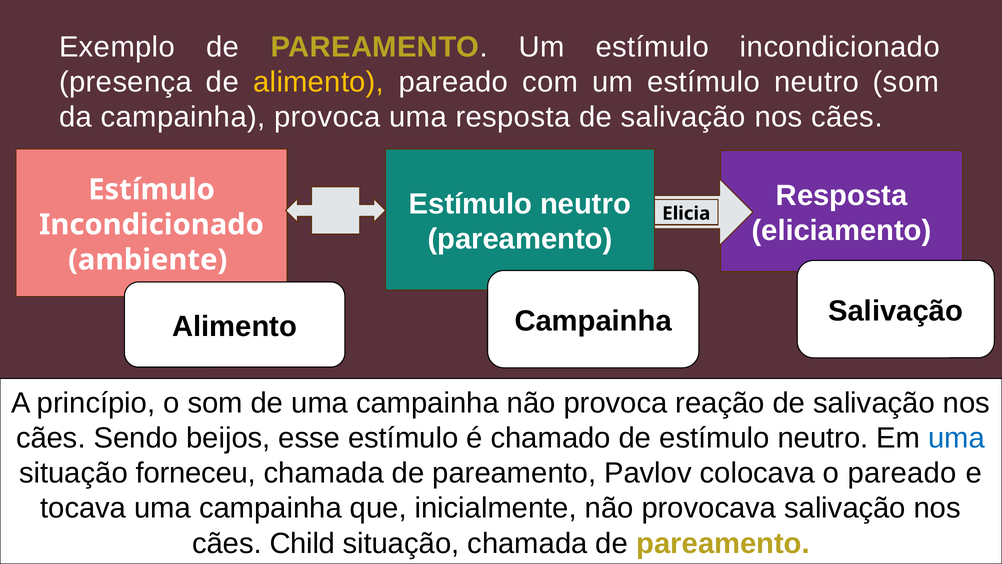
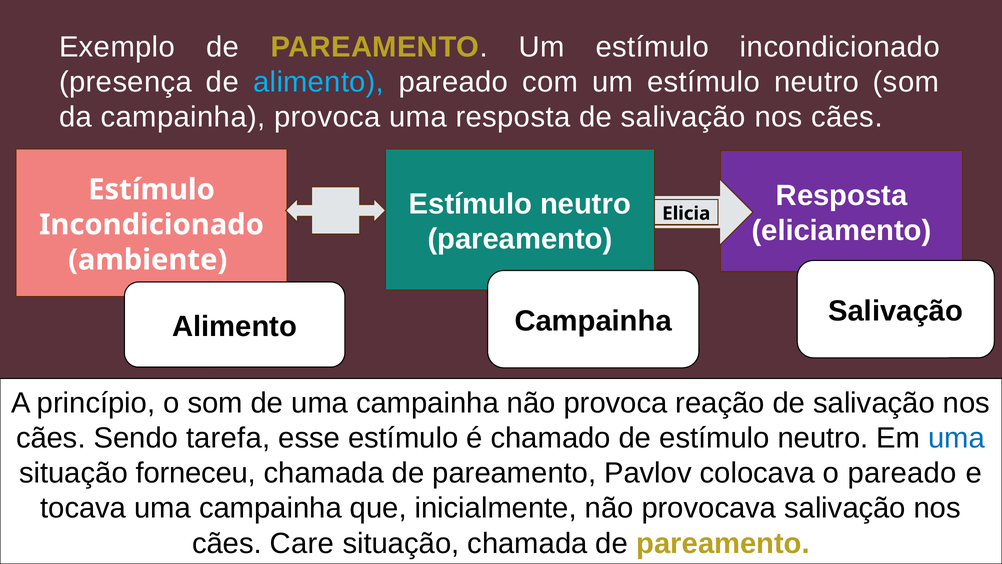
alimento at (319, 82) colour: yellow -> light blue
beijos: beijos -> tarefa
Child: Child -> Care
